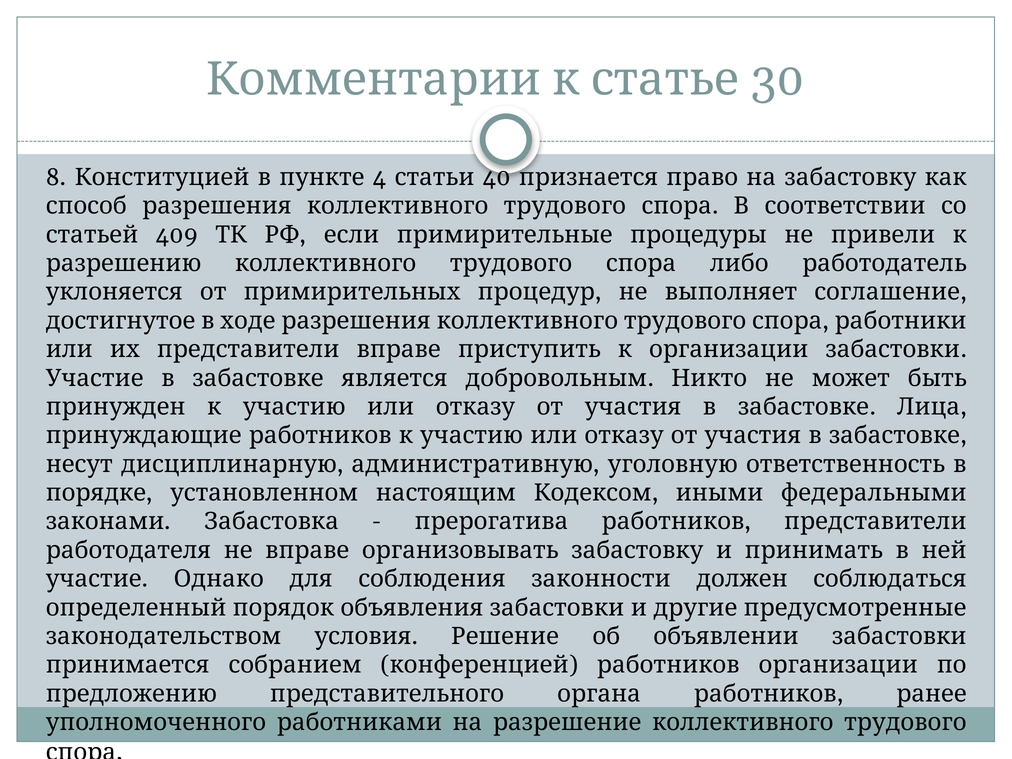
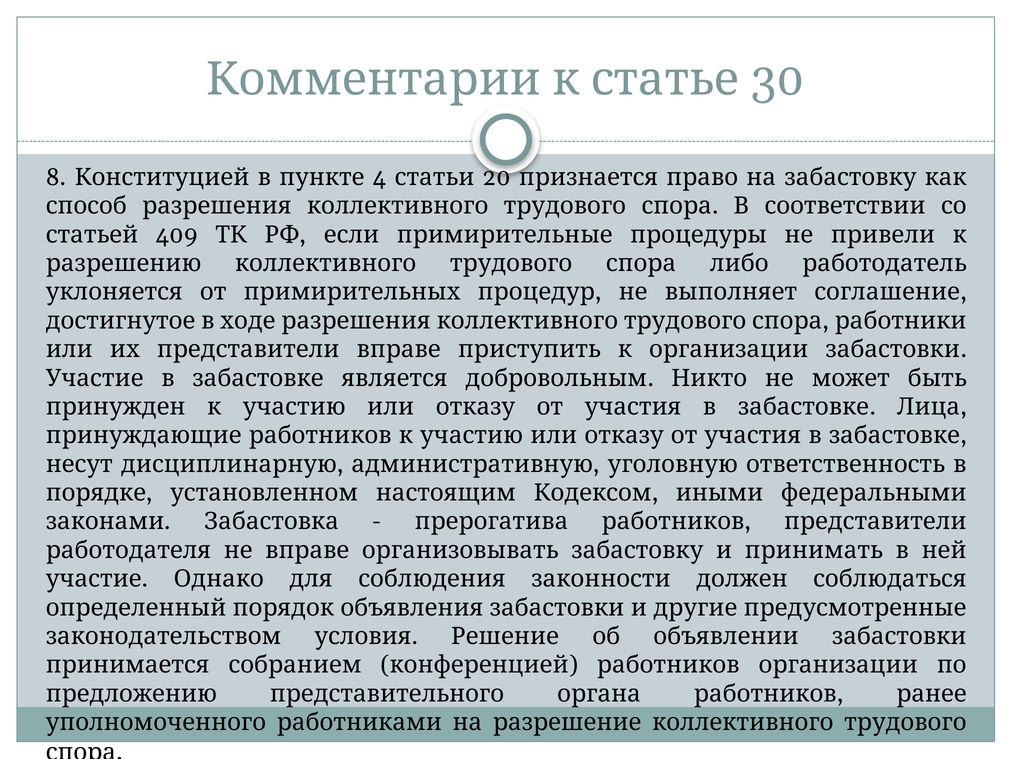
40: 40 -> 20
